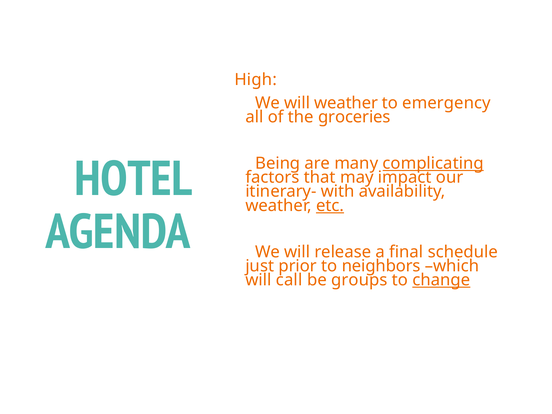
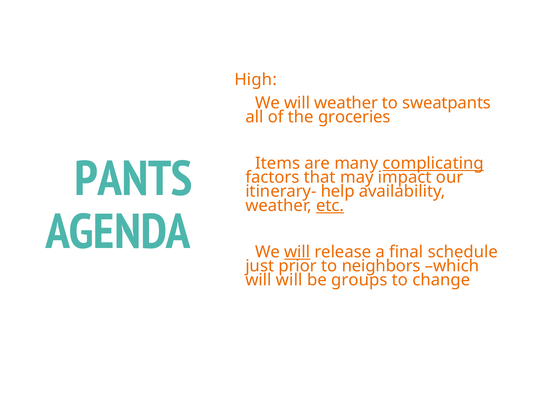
emergency: emergency -> sweatpants
Being: Being -> Items
HOTEL: HOTEL -> PANTS
with: with -> help
will at (297, 252) underline: none -> present
will call: call -> will
change underline: present -> none
